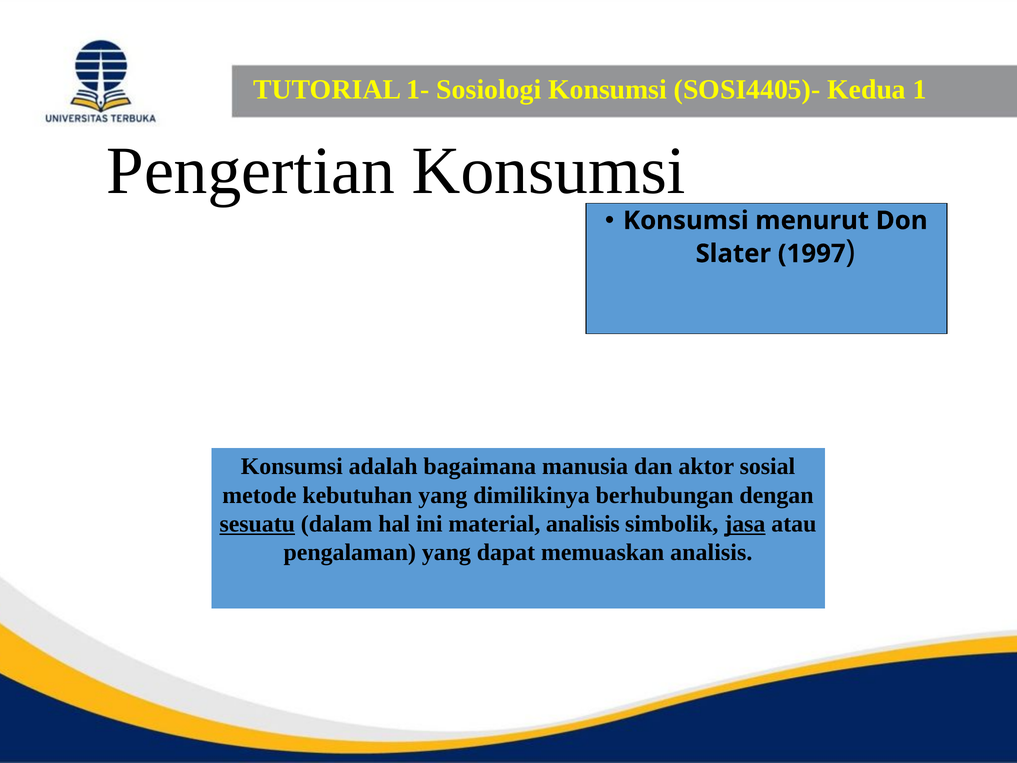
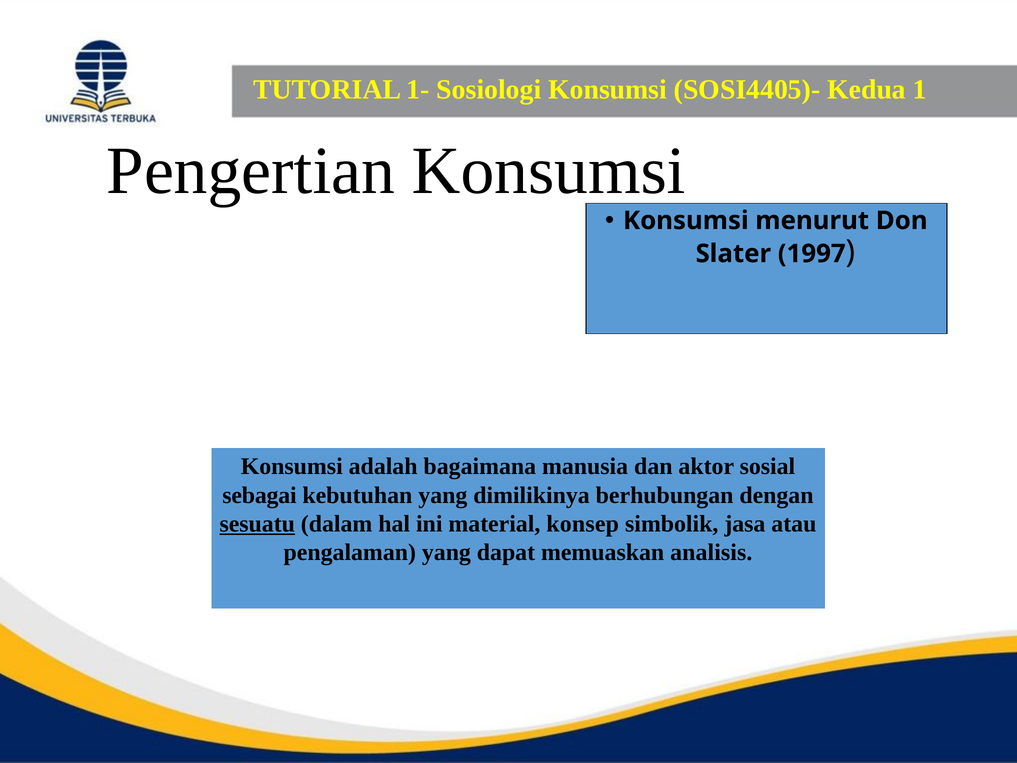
metode: metode -> sebagai
material analisis: analisis -> konsep
jasa underline: present -> none
